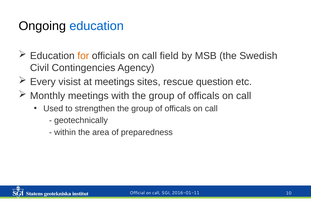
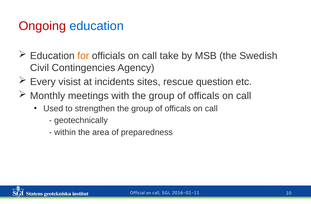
Ongoing colour: black -> red
field: field -> take
at meetings: meetings -> incidents
